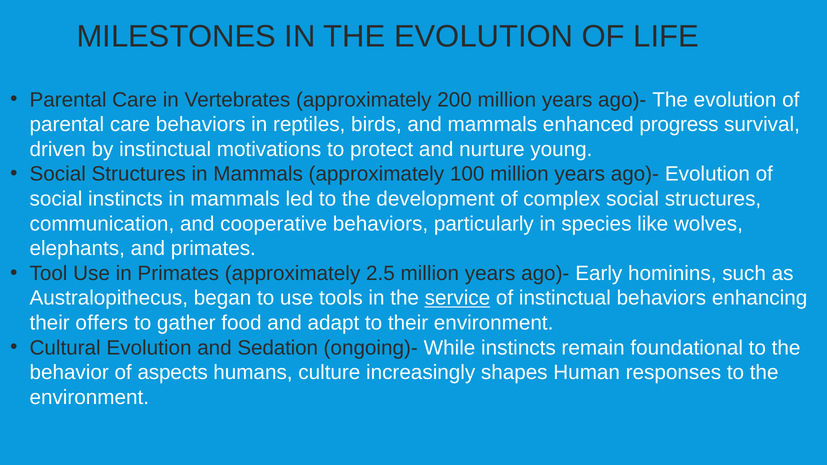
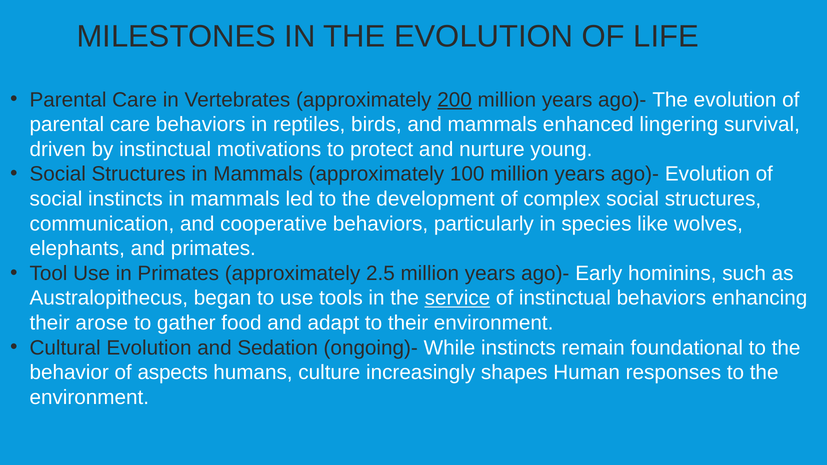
200 underline: none -> present
progress: progress -> lingering
offers: offers -> arose
